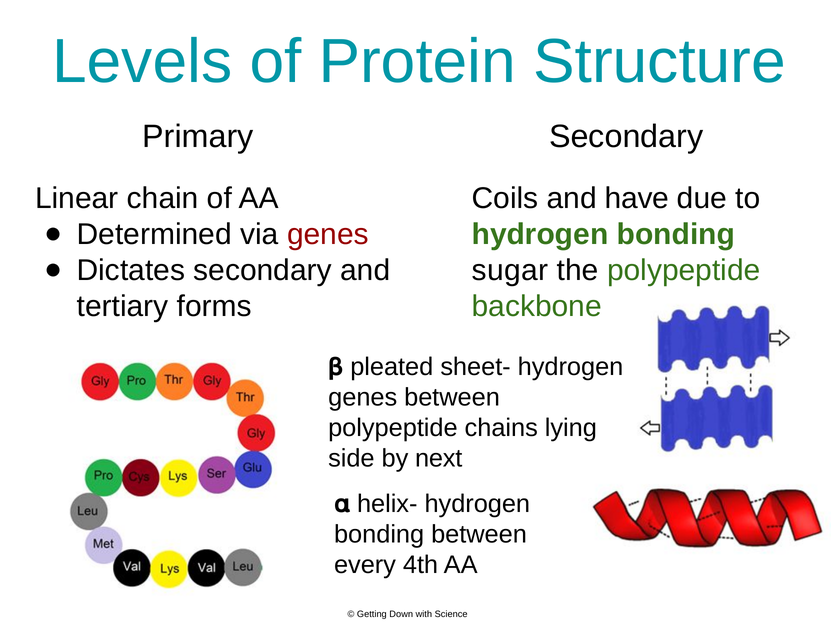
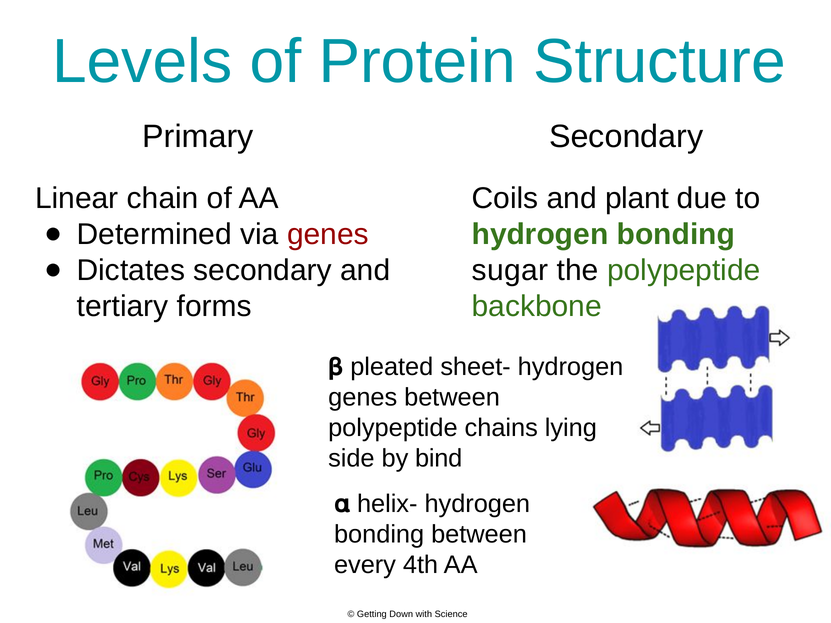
have: have -> plant
next: next -> bind
